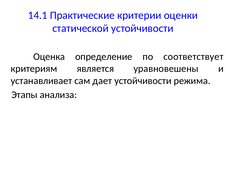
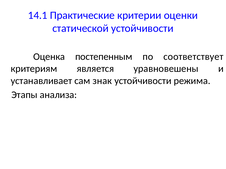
определение: определение -> постепенным
дает: дает -> знак
